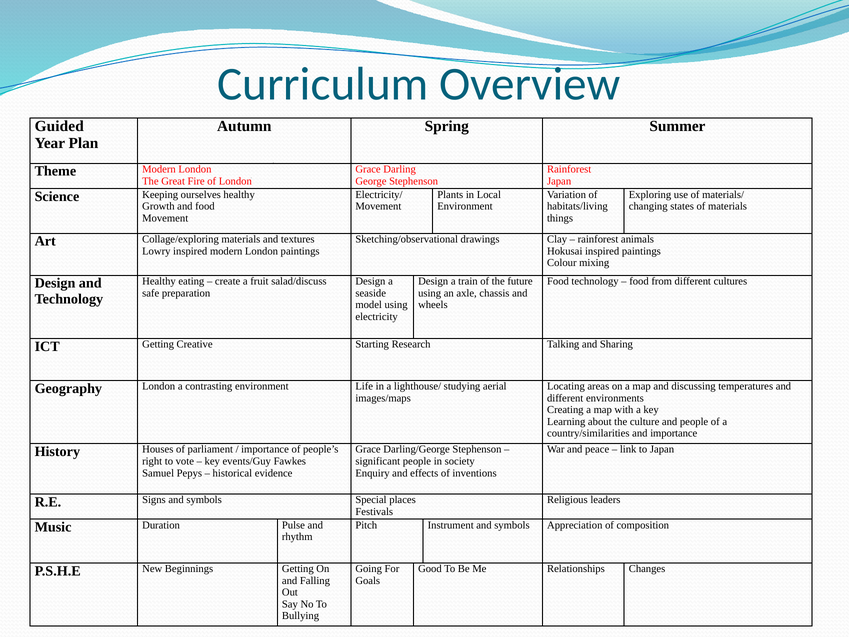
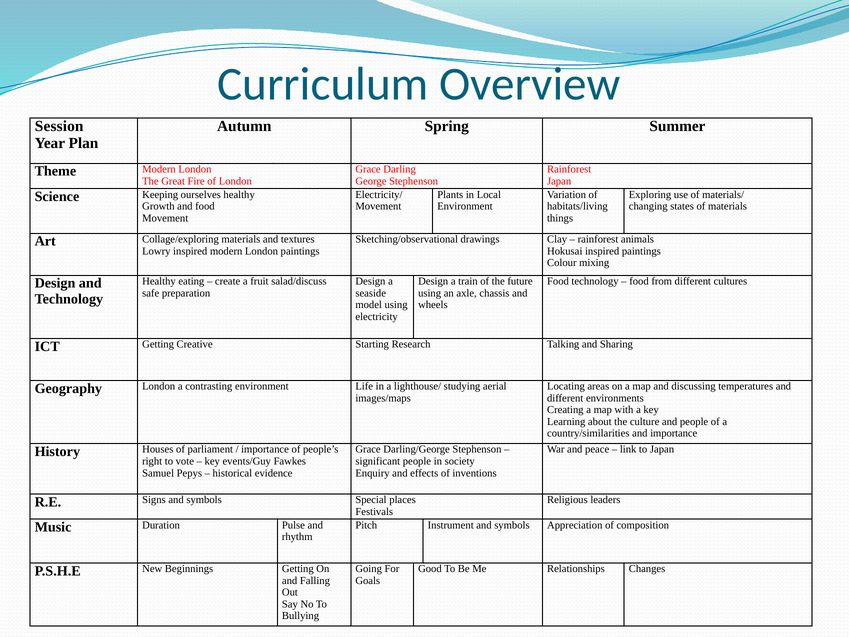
Guided: Guided -> Session
